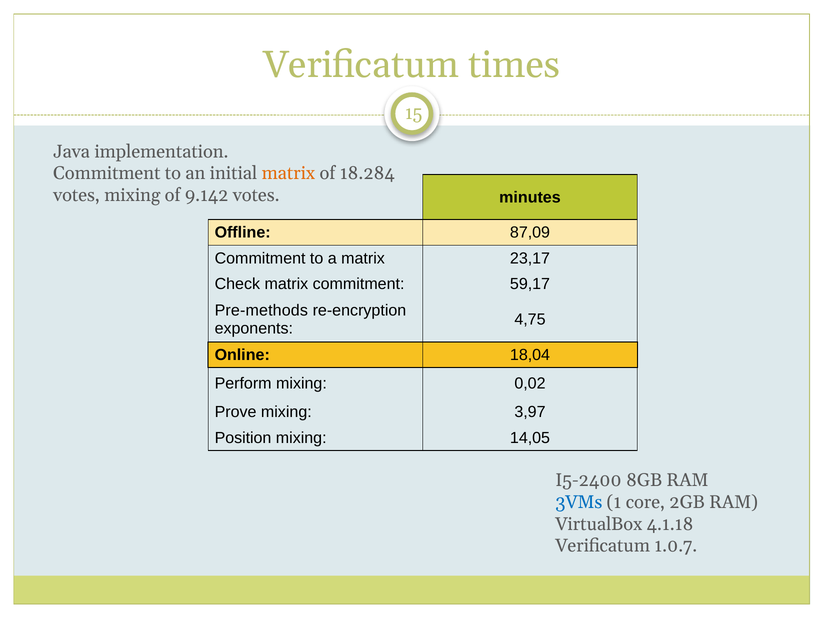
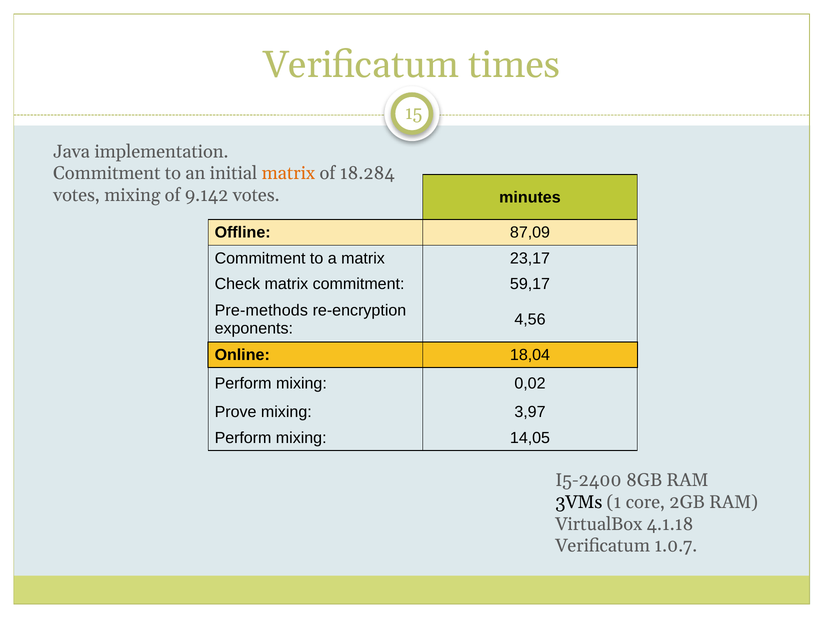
4,75: 4,75 -> 4,56
Position at (243, 438): Position -> Perform
3VMs colour: blue -> black
